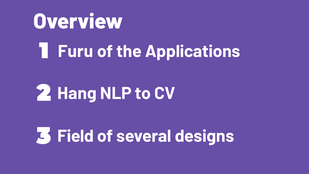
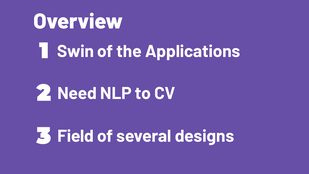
Furu: Furu -> Swin
Hang: Hang -> Need
